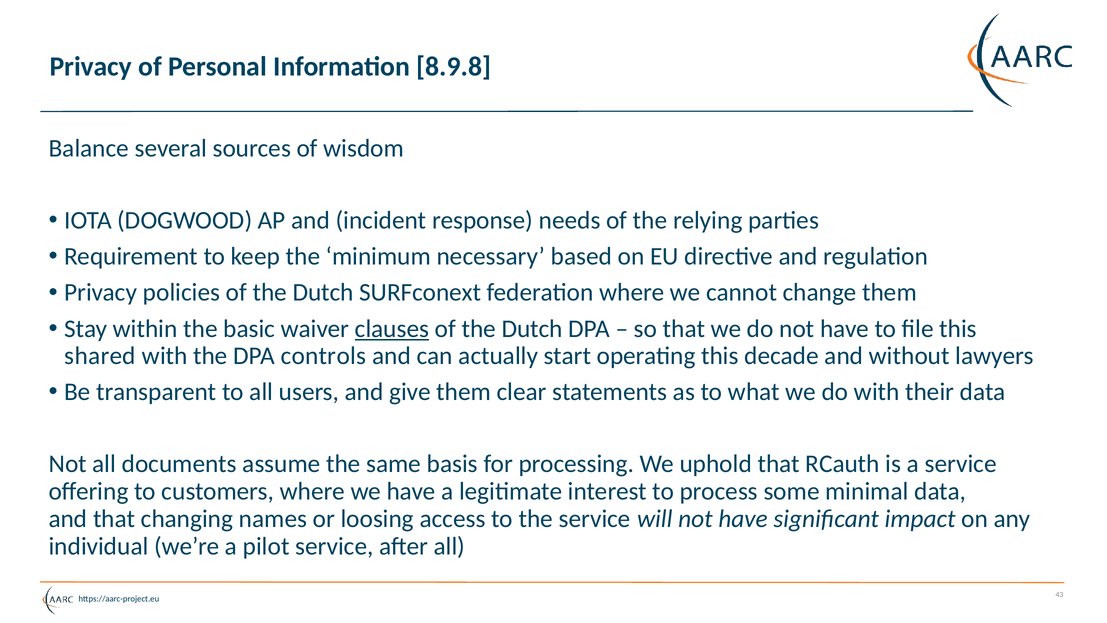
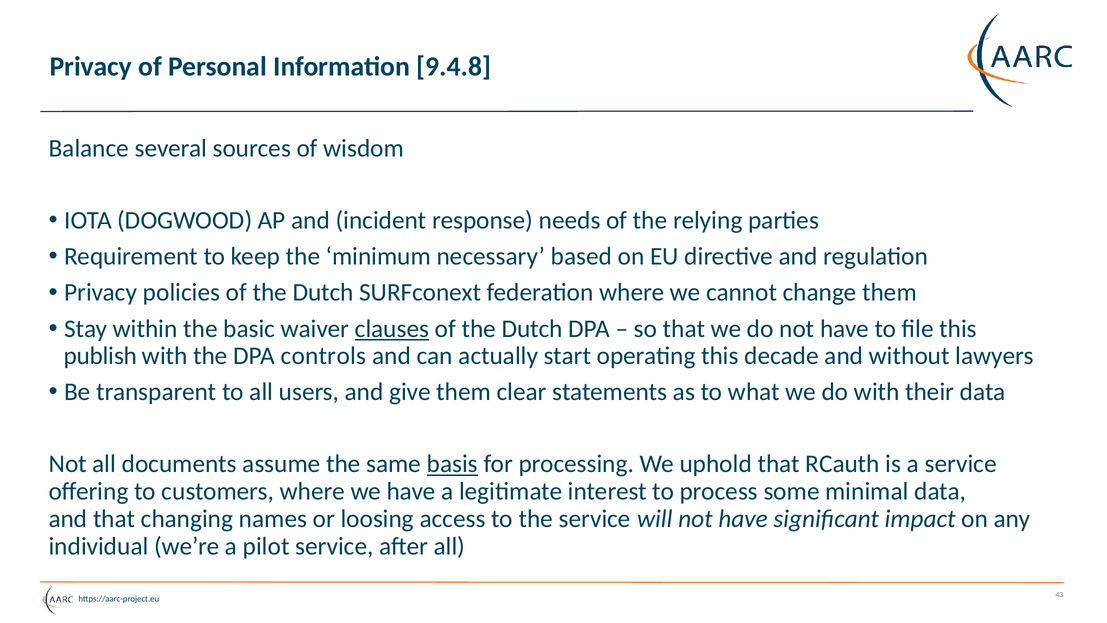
8.9.8: 8.9.8 -> 9.4.8
shared: shared -> publish
basis underline: none -> present
